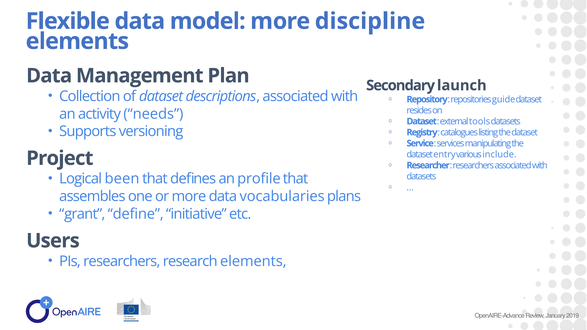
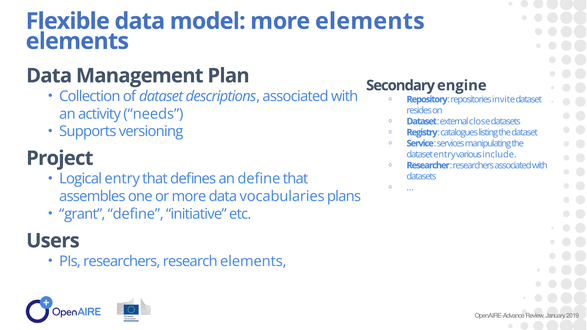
discipline at (370, 21): discipline -> elements
launch: launch -> engine
guide: guide -> invite
tools: tools -> close
Logical been: been -> entry
an profile: profile -> define
